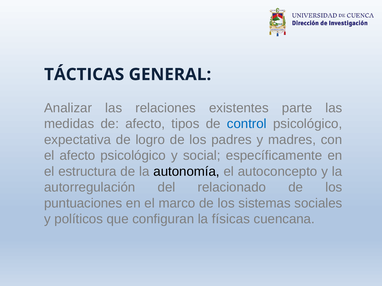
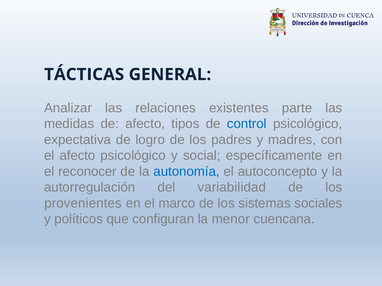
estructura: estructura -> reconocer
autonomía colour: black -> blue
relacionado: relacionado -> variabilidad
puntuaciones: puntuaciones -> provenientes
físicas: físicas -> menor
